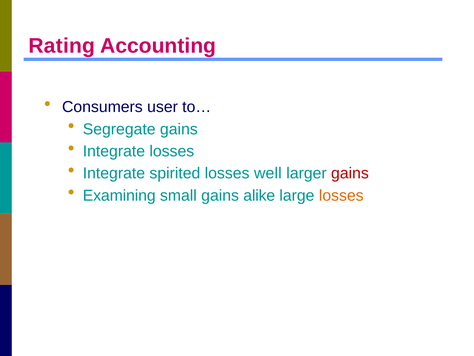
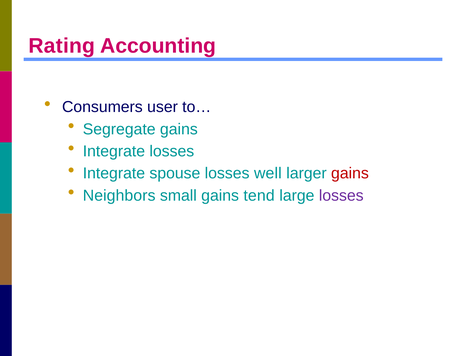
spirited: spirited -> spouse
Examining: Examining -> Neighbors
alike: alike -> tend
losses at (341, 195) colour: orange -> purple
